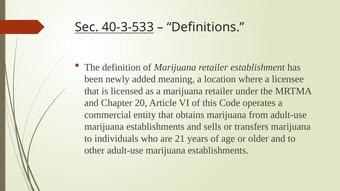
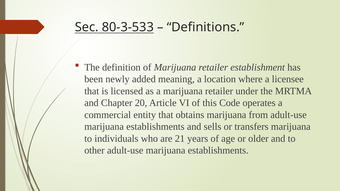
40-3-533: 40-3-533 -> 80-3-533
